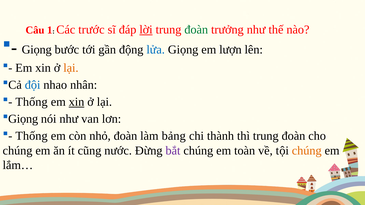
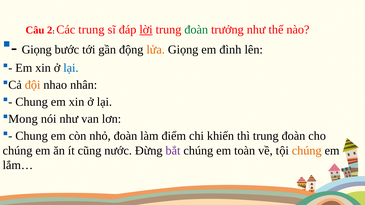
1: 1 -> 2
Các trước: trước -> trung
lửa colour: blue -> orange
lượn: lượn -> đình
lại at (71, 68) colour: orange -> blue
đội colour: blue -> orange
Thống at (32, 102): Thống -> Chung
xin at (77, 102) underline: present -> none
Giọng at (23, 119): Giọng -> Mong
Thống at (32, 136): Thống -> Chung
bảng: bảng -> điểm
thành: thành -> khiến
